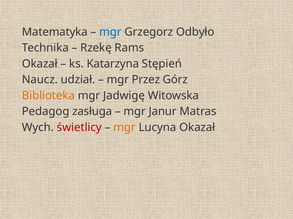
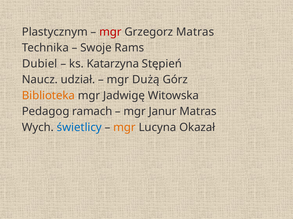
Matematyka: Matematyka -> Plastycznym
mgr at (110, 32) colour: blue -> red
Grzegorz Odbyło: Odbyło -> Matras
Rzekę: Rzekę -> Swoje
Okazał at (40, 64): Okazał -> Dubiel
Przez: Przez -> Dużą
zasługa: zasługa -> ramach
świetlicy colour: red -> blue
